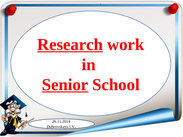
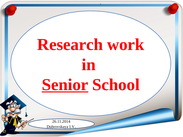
Research underline: present -> none
